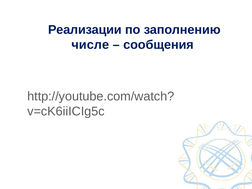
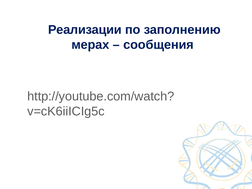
числе: числе -> мерах
